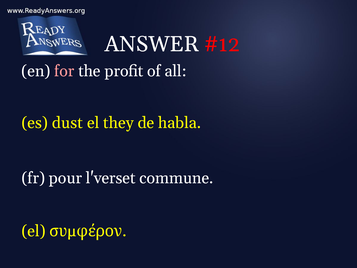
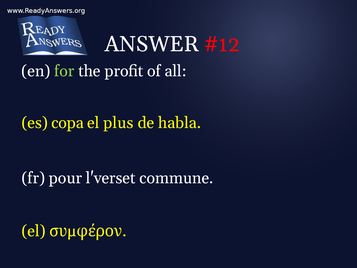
for colour: pink -> light green
dust: dust -> copa
they: they -> plus
